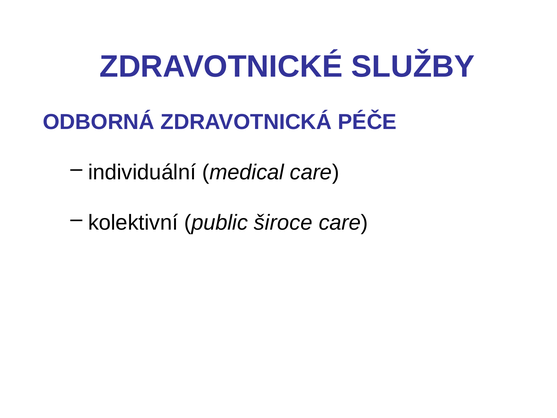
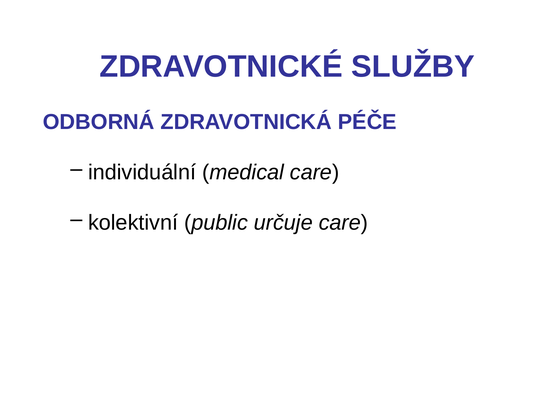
široce: široce -> určuje
